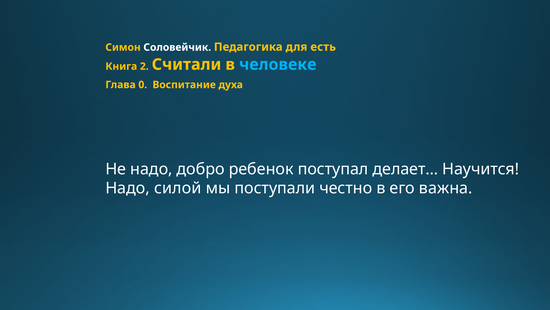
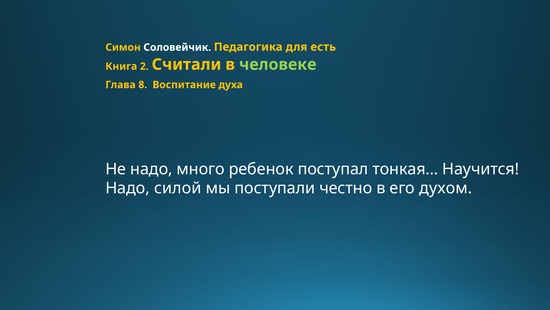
человеке colour: light blue -> light green
0: 0 -> 8
добро: добро -> много
делает…: делает… -> тонкая…
важна: важна -> духом
